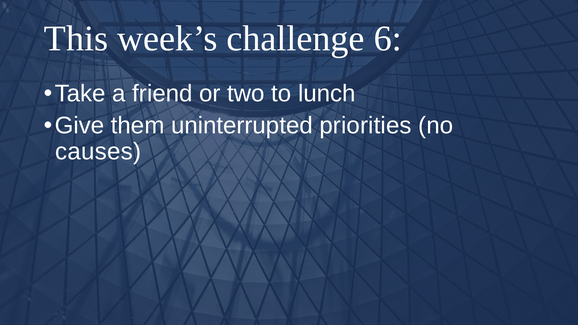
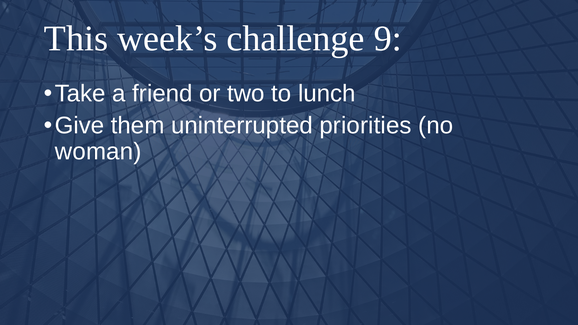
6: 6 -> 9
causes: causes -> woman
